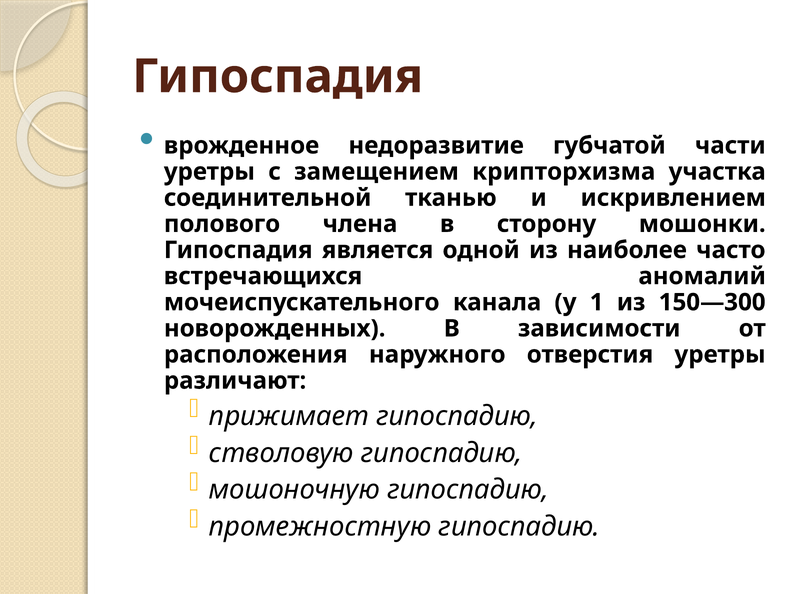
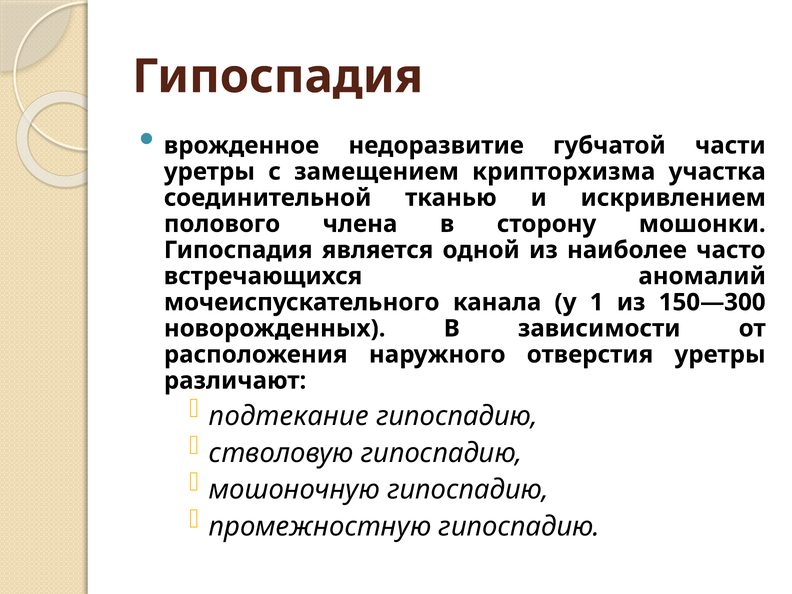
прижимает: прижимает -> подтекание
